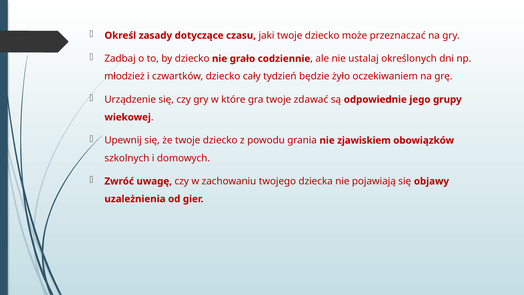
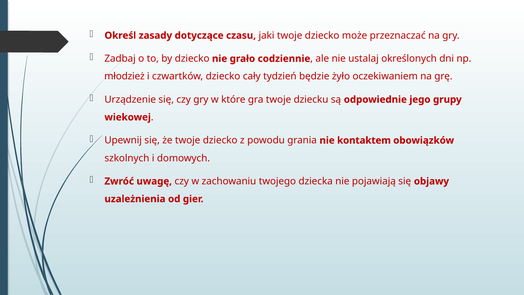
zdawać: zdawać -> dziecku
zjawiskiem: zjawiskiem -> kontaktem
